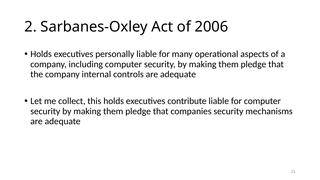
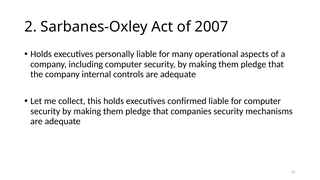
2006: 2006 -> 2007
contribute: contribute -> confirmed
